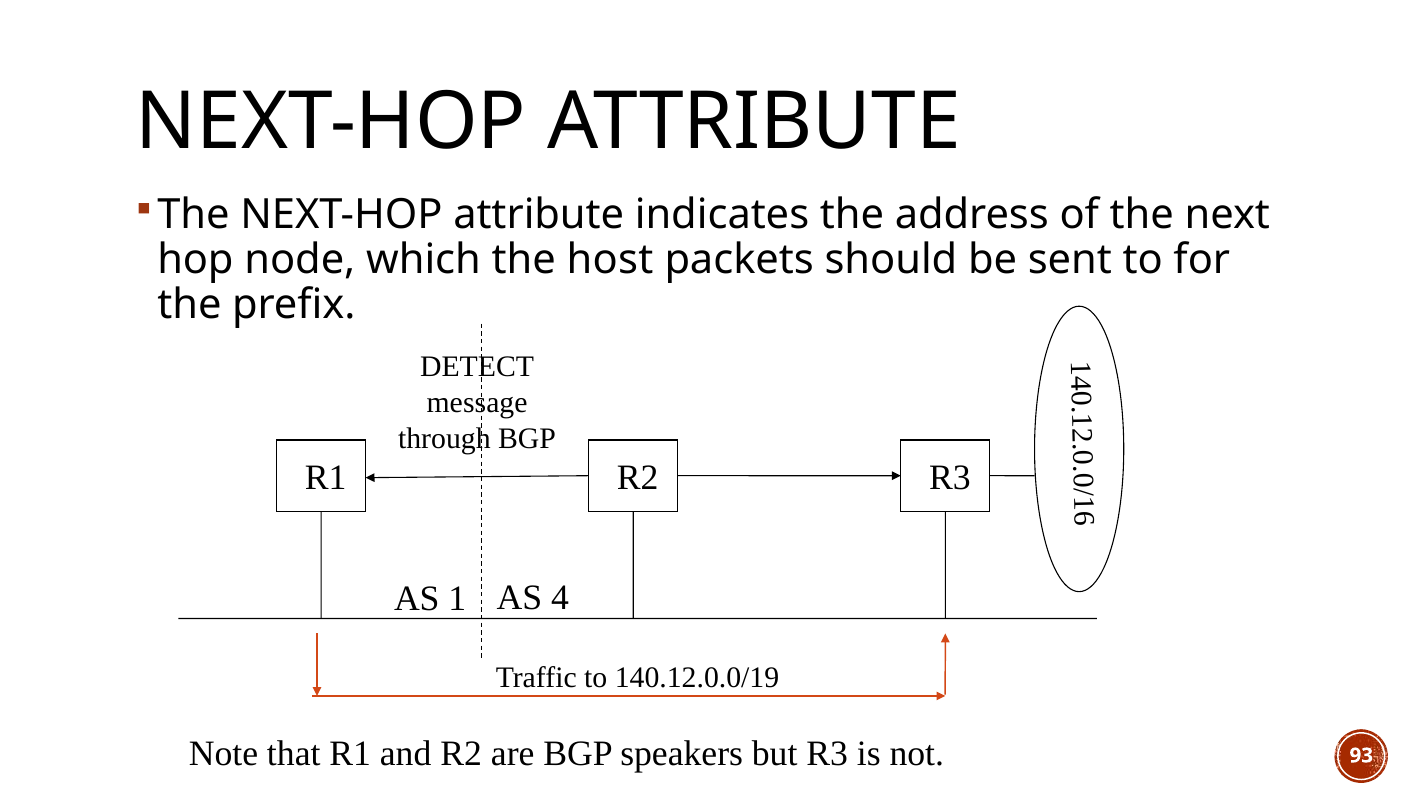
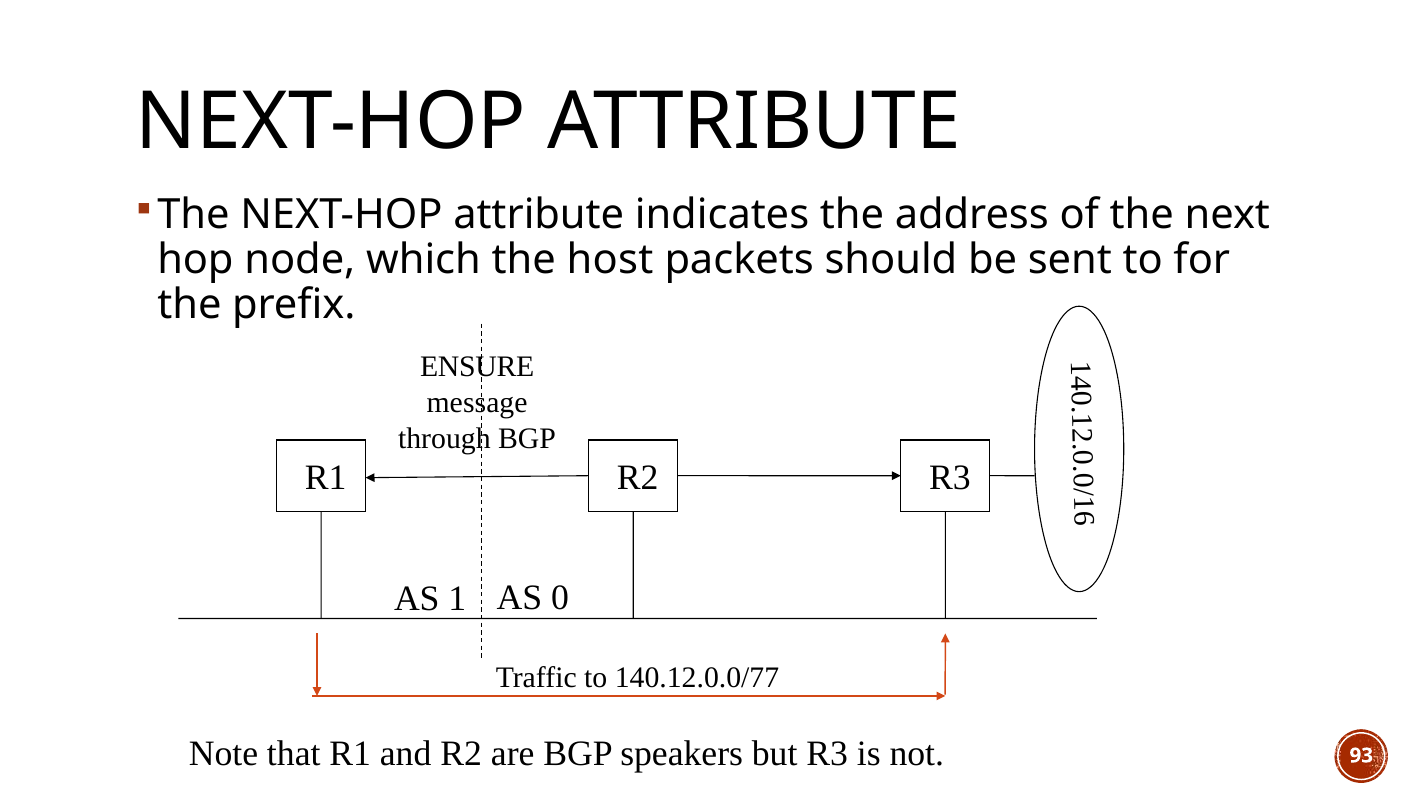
DETECT: DETECT -> ENSURE
AS 4: 4 -> 0
140.12.0.0/19: 140.12.0.0/19 -> 140.12.0.0/77
